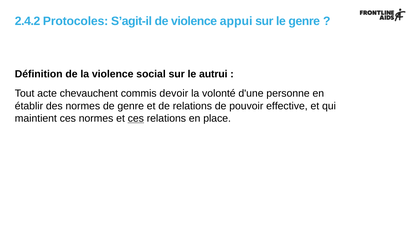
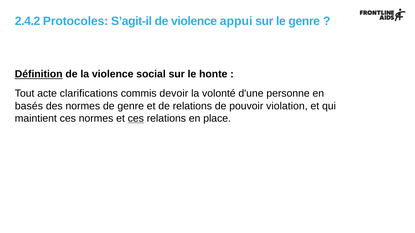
Définition underline: none -> present
autrui: autrui -> honte
chevauchent: chevauchent -> clarifications
établir: établir -> basés
effective: effective -> violation
